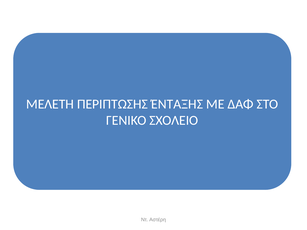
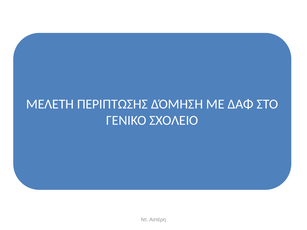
ΈΝΤΑΞΗΣ: ΈΝΤΑΞΗΣ -> ΔΌΜΗΣΗ
